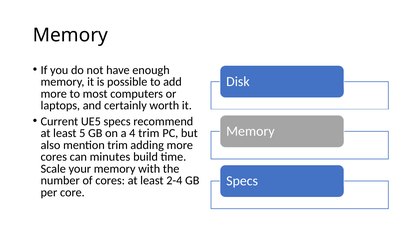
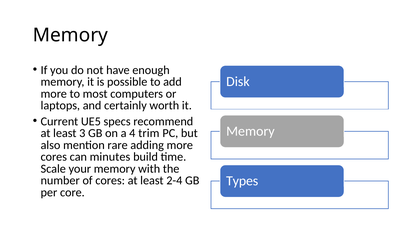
5: 5 -> 3
mention trim: trim -> rare
Specs at (242, 181): Specs -> Types
